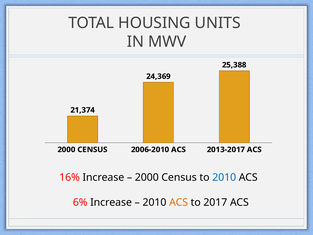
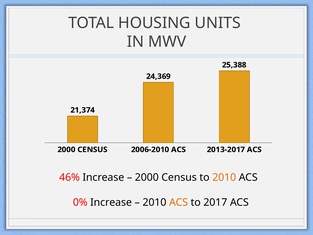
16%: 16% -> 46%
2010 at (224, 177) colour: blue -> orange
6%: 6% -> 0%
